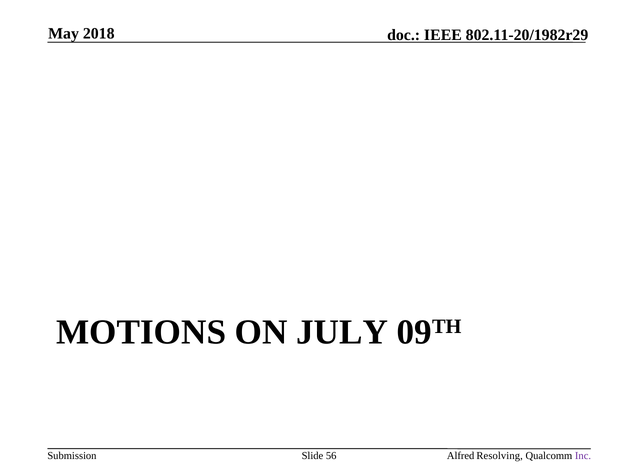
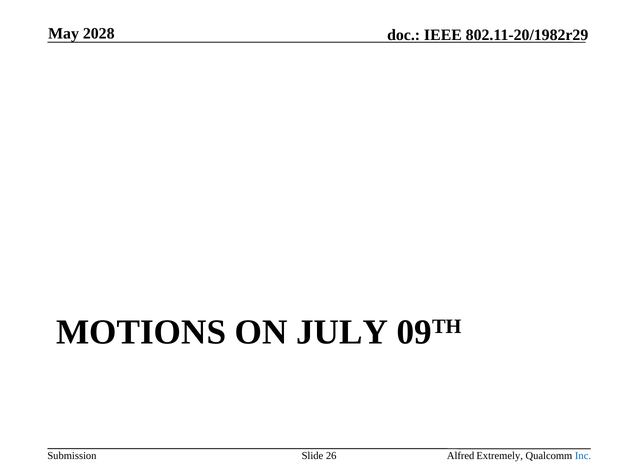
2018: 2018 -> 2028
56: 56 -> 26
Resolving: Resolving -> Extremely
Inc colour: purple -> blue
